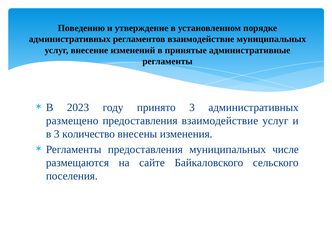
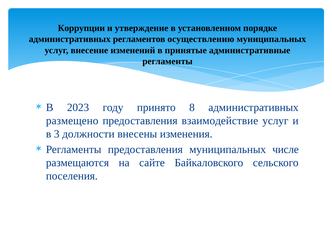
Поведению: Поведению -> Коррупции
регламентов взаимодействие: взаимодействие -> осуществлению
принято 3: 3 -> 8
количество: количество -> должности
